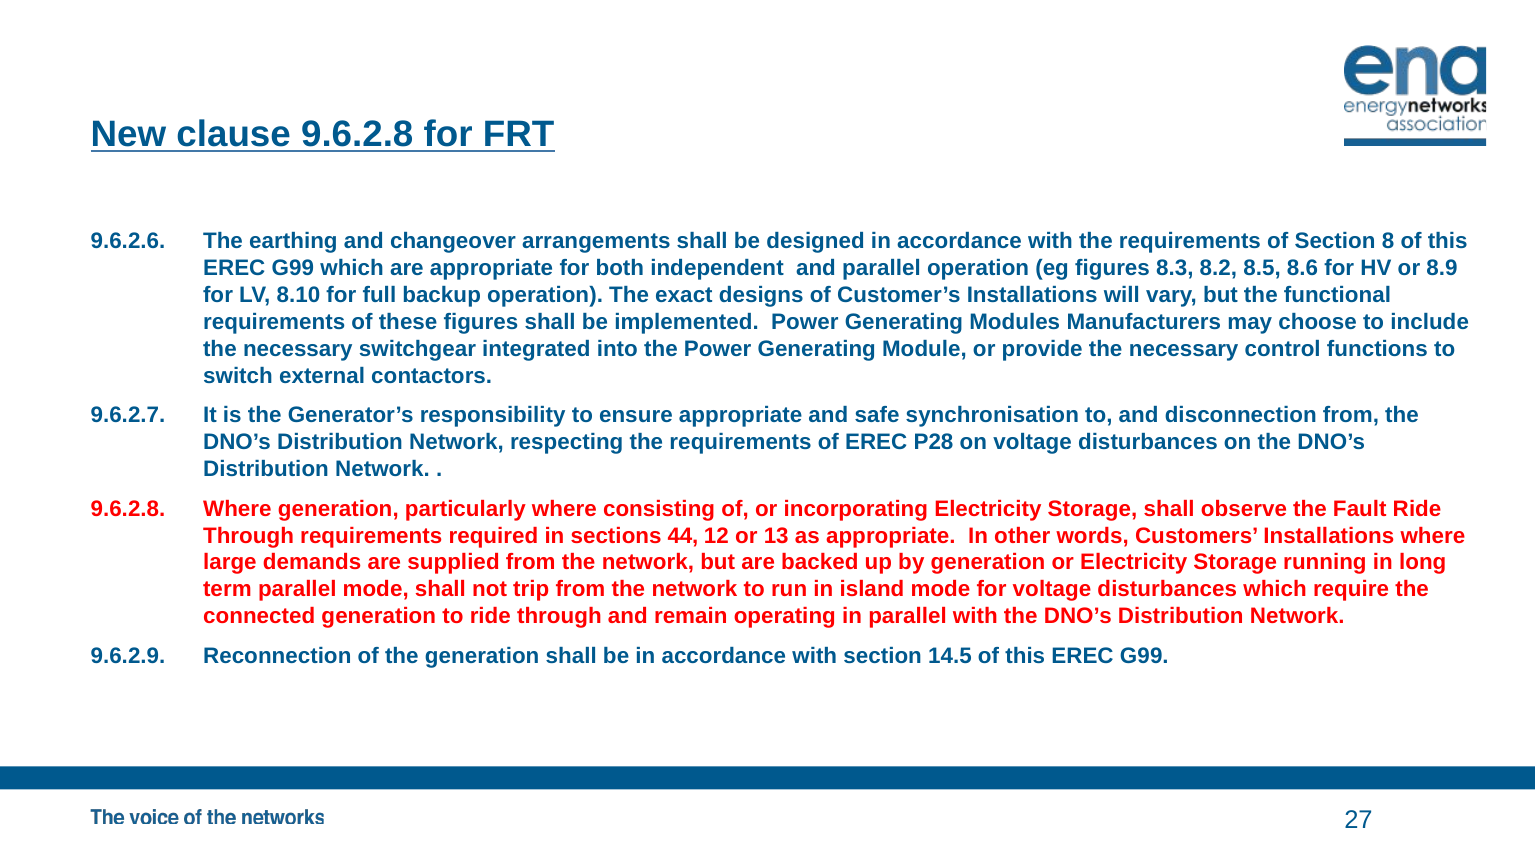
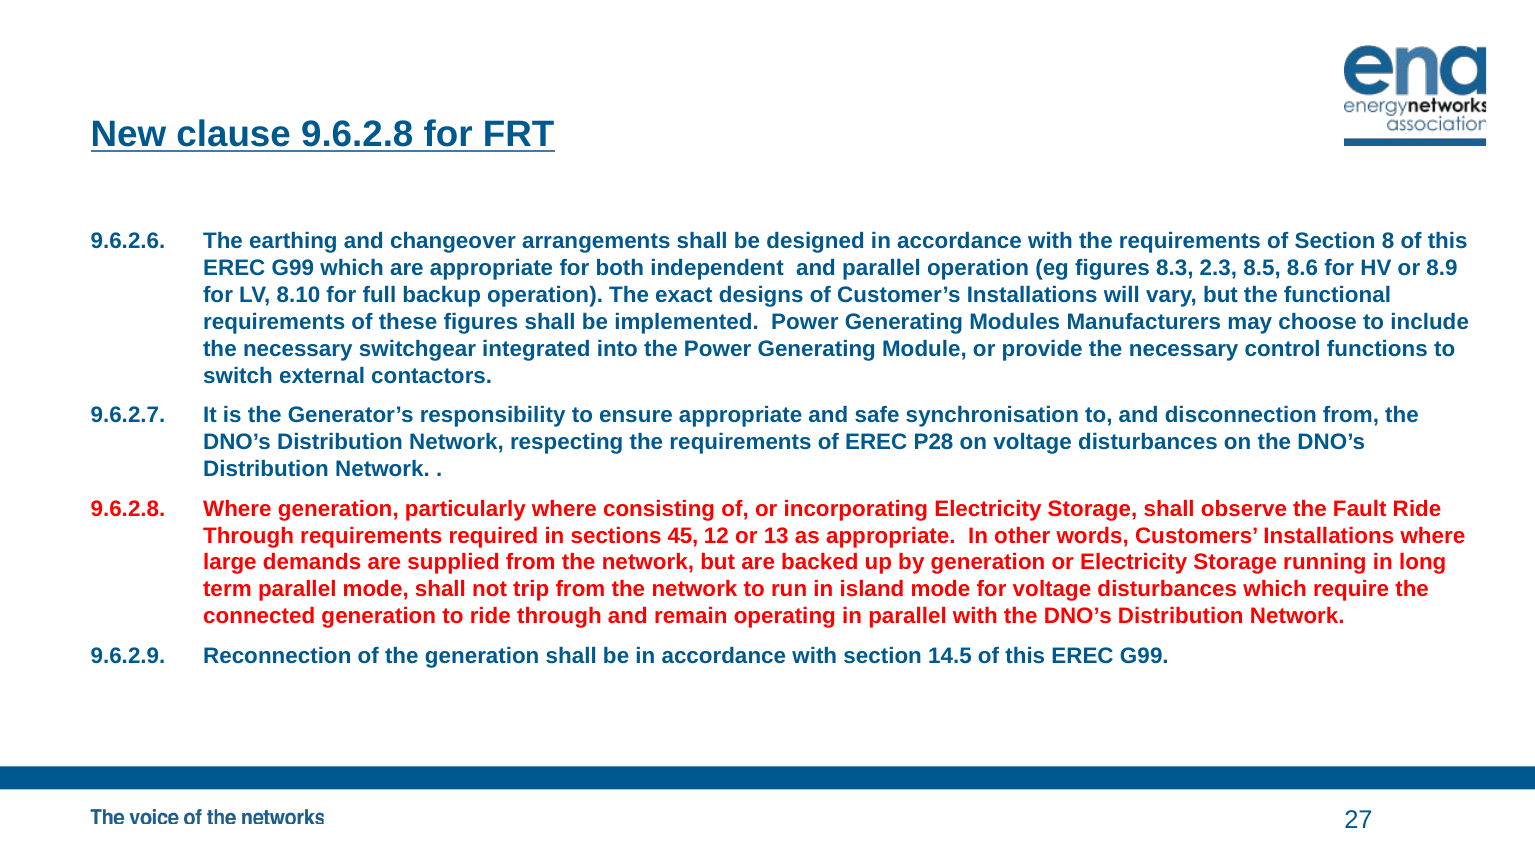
8.2: 8.2 -> 2.3
44: 44 -> 45
